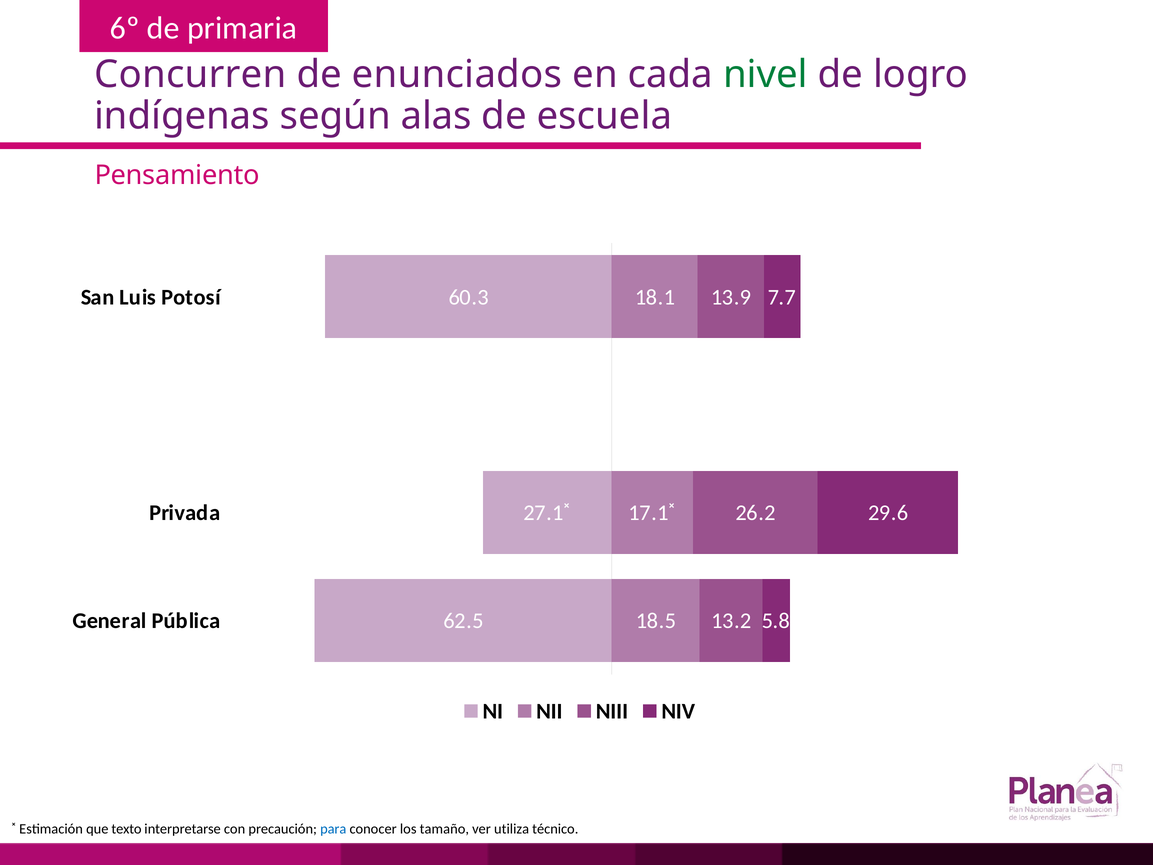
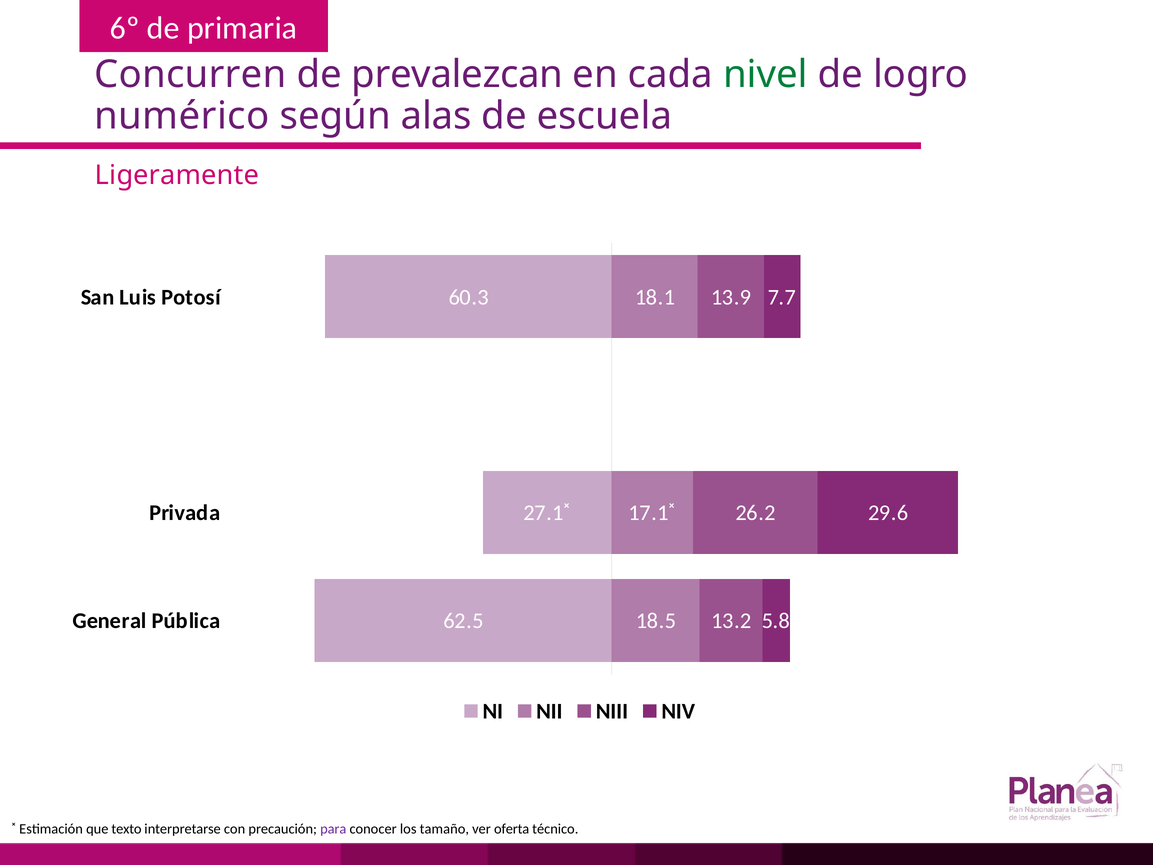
enunciados: enunciados -> prevalezcan
indígenas: indígenas -> numérico
Pensamiento: Pensamiento -> Ligeramente
para colour: blue -> purple
utiliza: utiliza -> oferta
